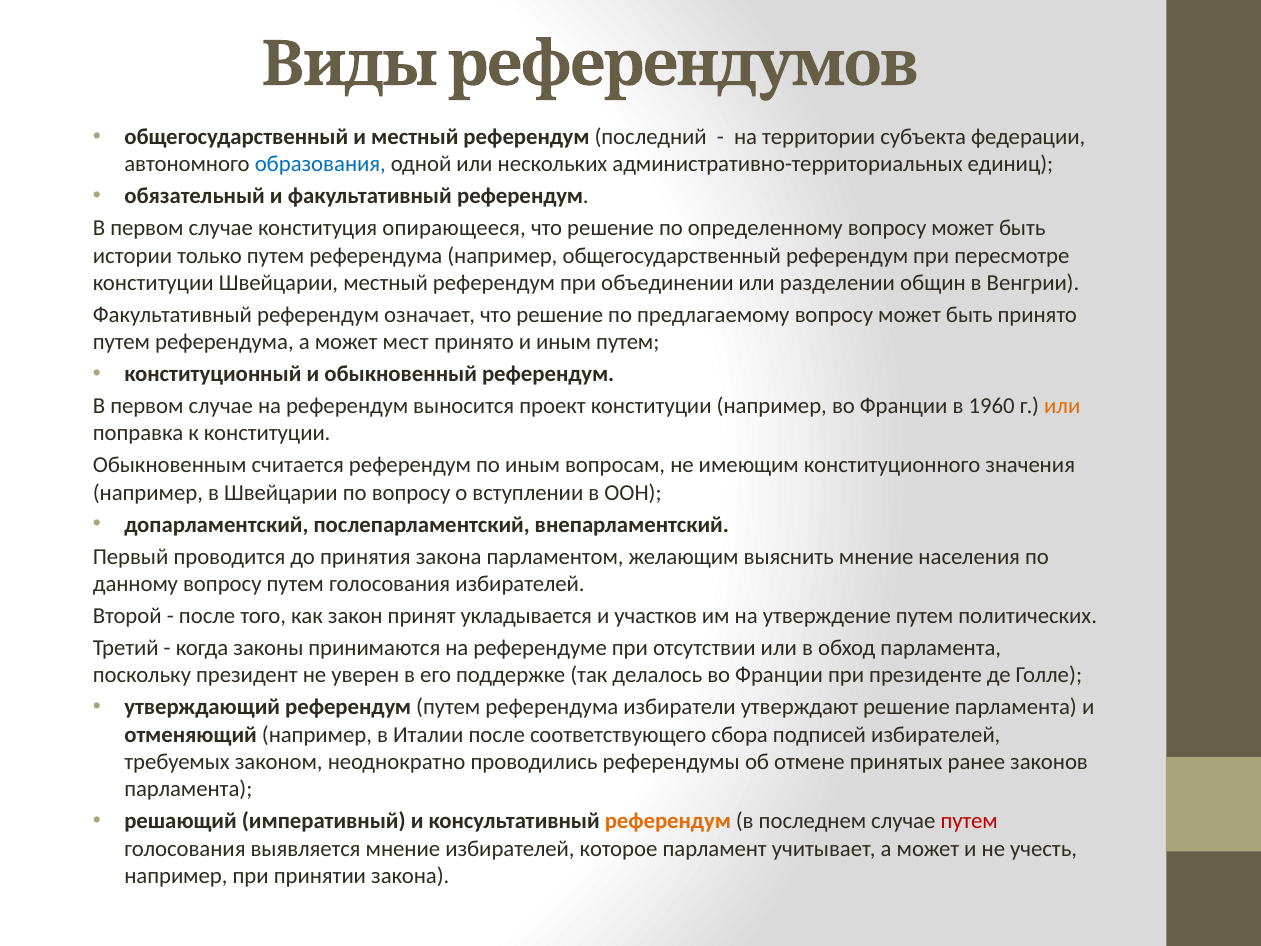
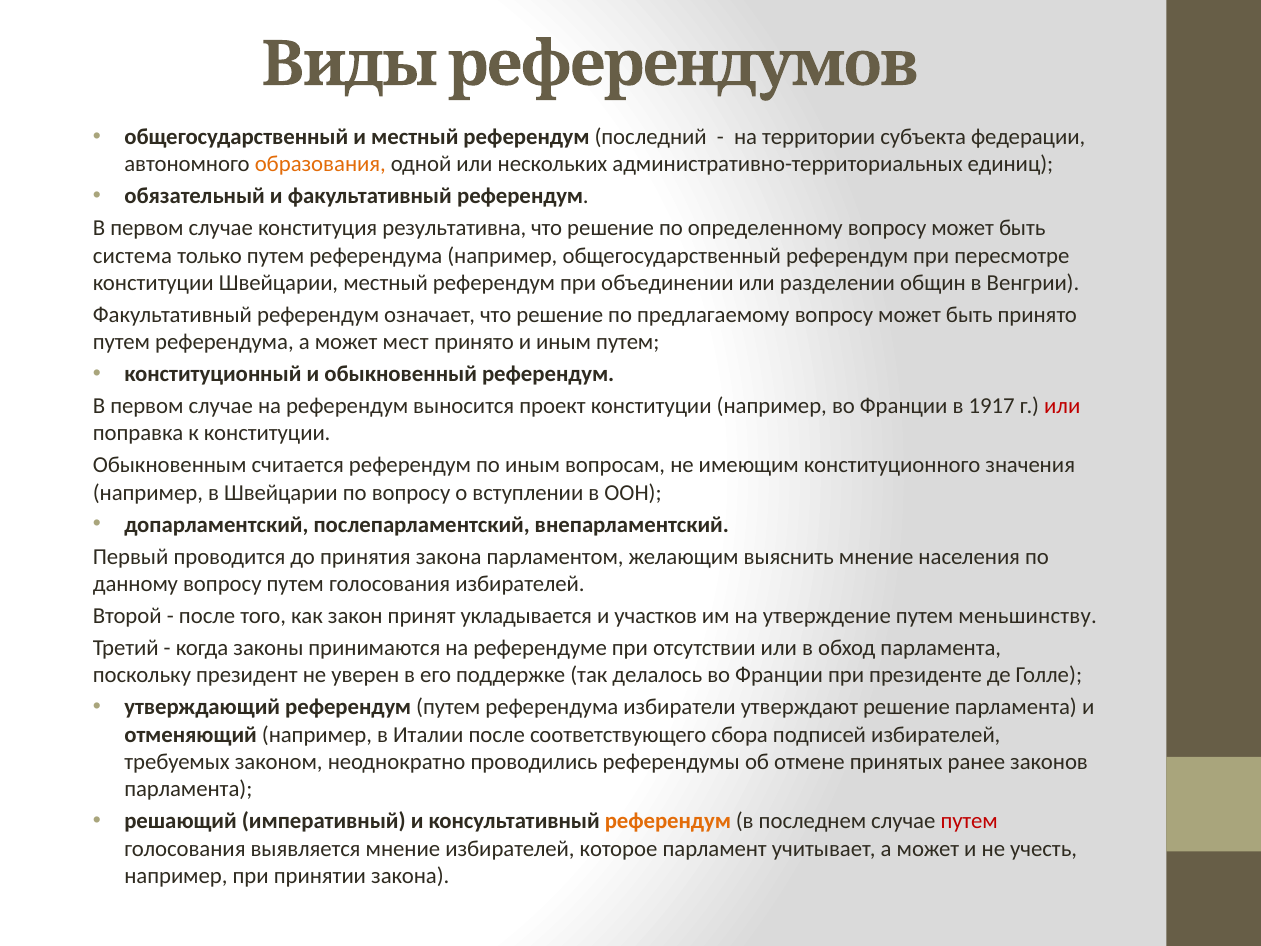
образования colour: blue -> orange
опирающееся: опирающееся -> результативна
истории: истории -> система
1960: 1960 -> 1917
или at (1062, 406) colour: orange -> red
политических: политических -> меньшинству
